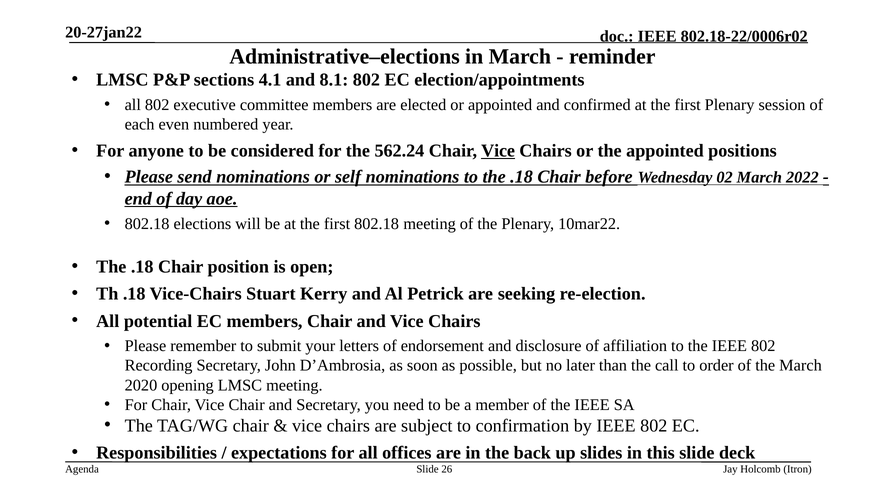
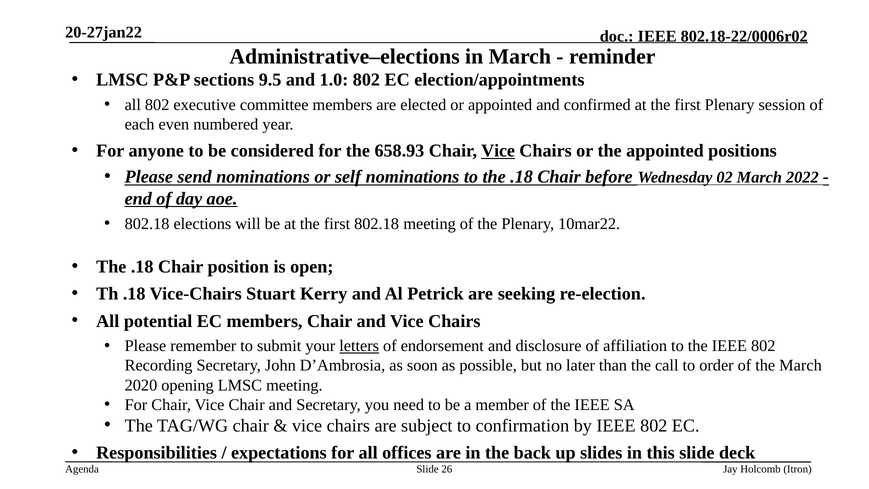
4.1: 4.1 -> 9.5
8.1: 8.1 -> 1.0
562.24: 562.24 -> 658.93
letters underline: none -> present
